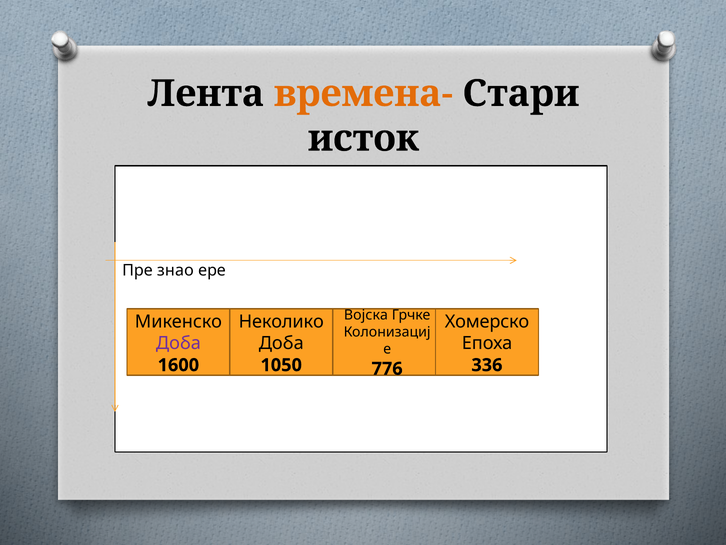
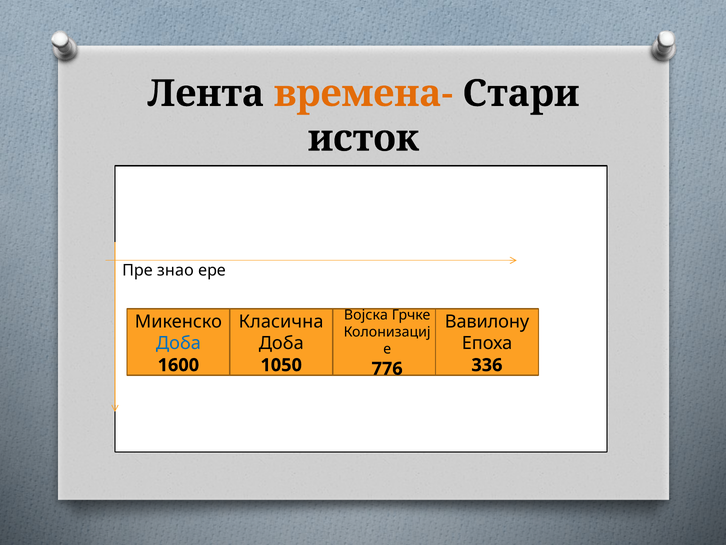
Неколико: Неколико -> Класична
Хомерско: Хомерско -> Вавилону
Доба at (178, 343) colour: purple -> blue
